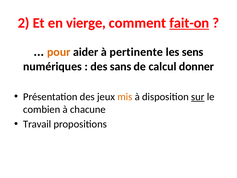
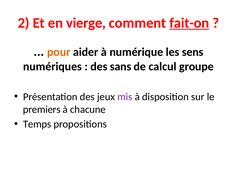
pertinente: pertinente -> numérique
donner: donner -> groupe
mis colour: orange -> purple
sur underline: present -> none
combien: combien -> premiers
Travail: Travail -> Temps
